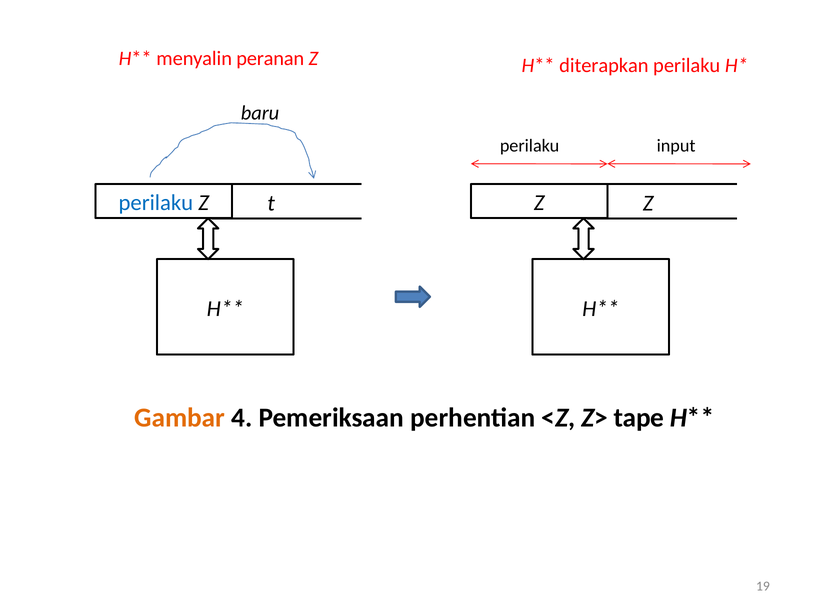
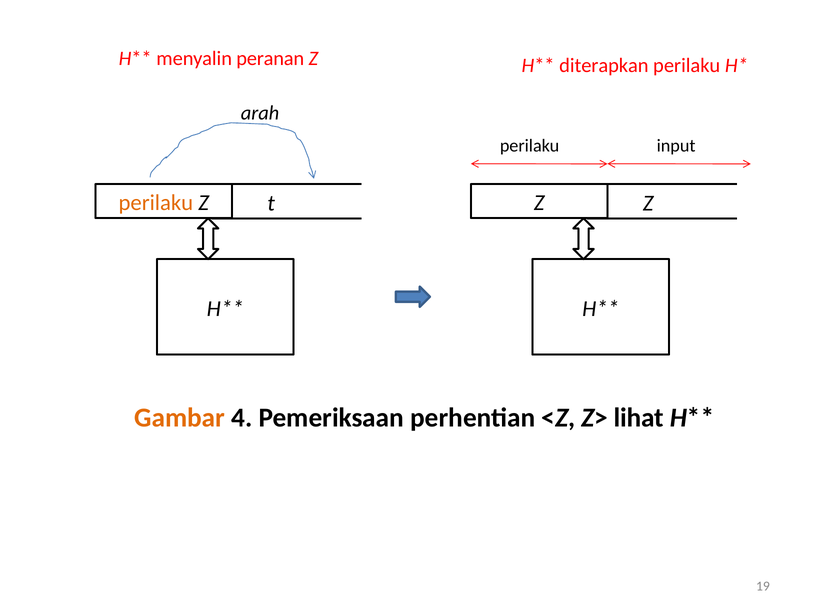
baru: baru -> arah
perilaku at (156, 203) colour: blue -> orange
tape: tape -> lihat
